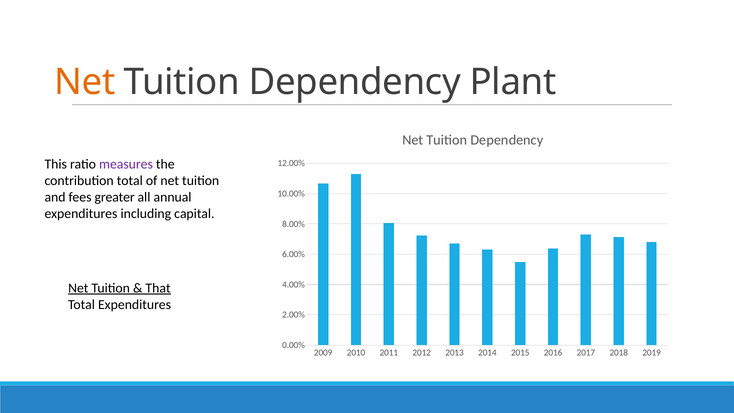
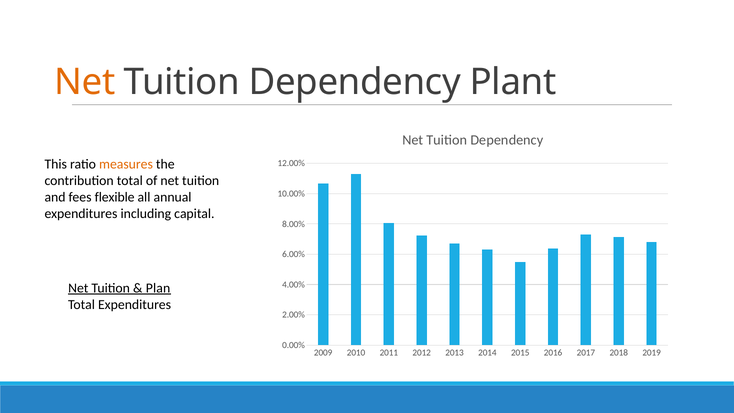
measures colour: purple -> orange
greater: greater -> flexible
That: That -> Plan
